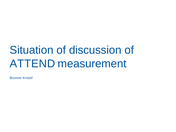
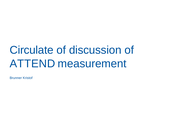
Situation: Situation -> Circulate
